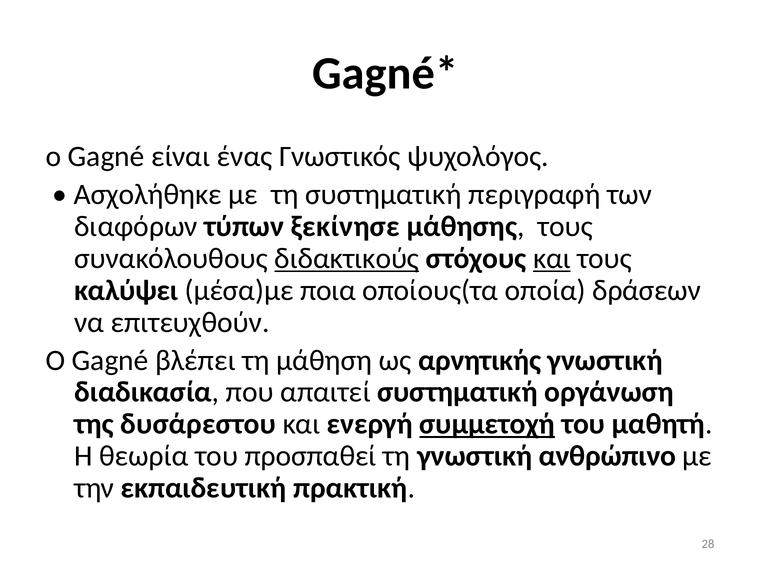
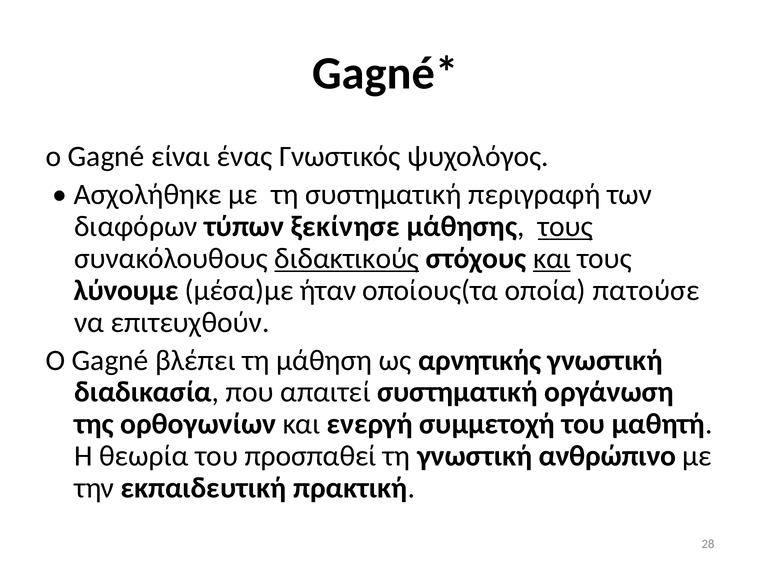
τους at (565, 227) underline: none -> present
καλύψει: καλύψει -> λύνουμε
ποια: ποια -> ήταν
δράσεων: δράσεων -> πατούσε
δυσάρεστου: δυσάρεστου -> ορθογωνίων
συμμετοχή underline: present -> none
